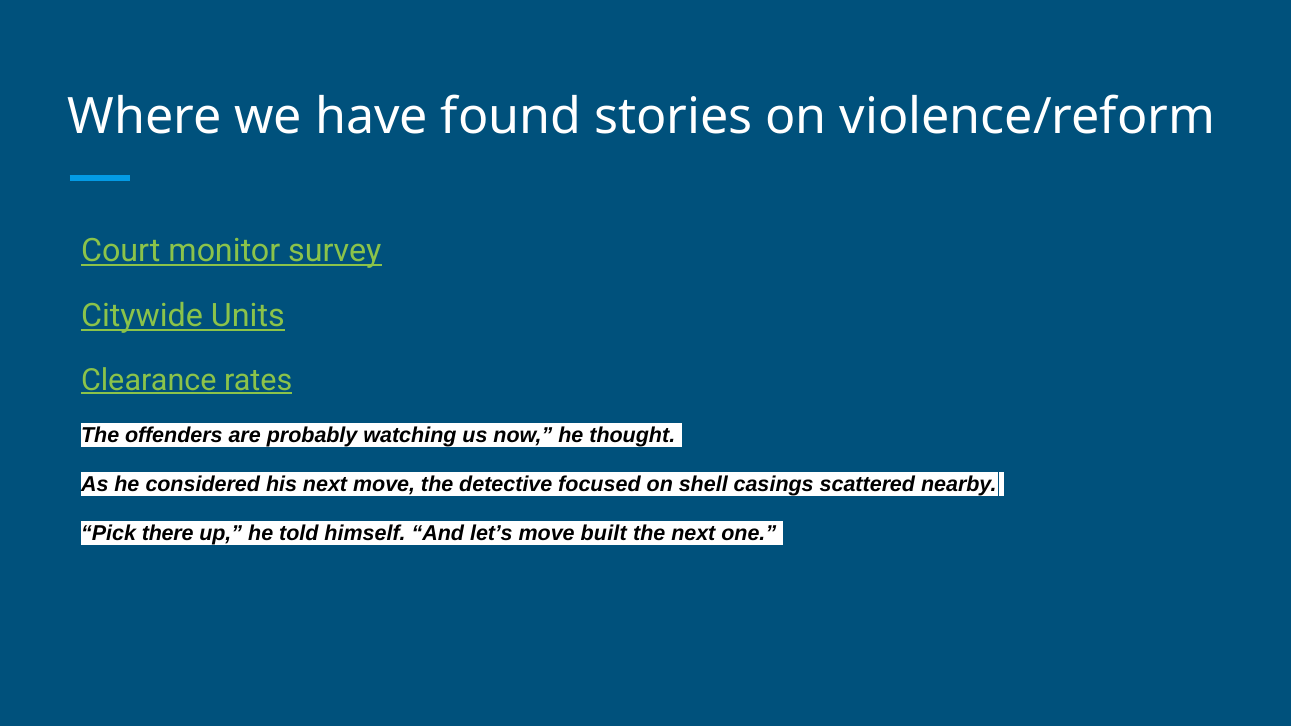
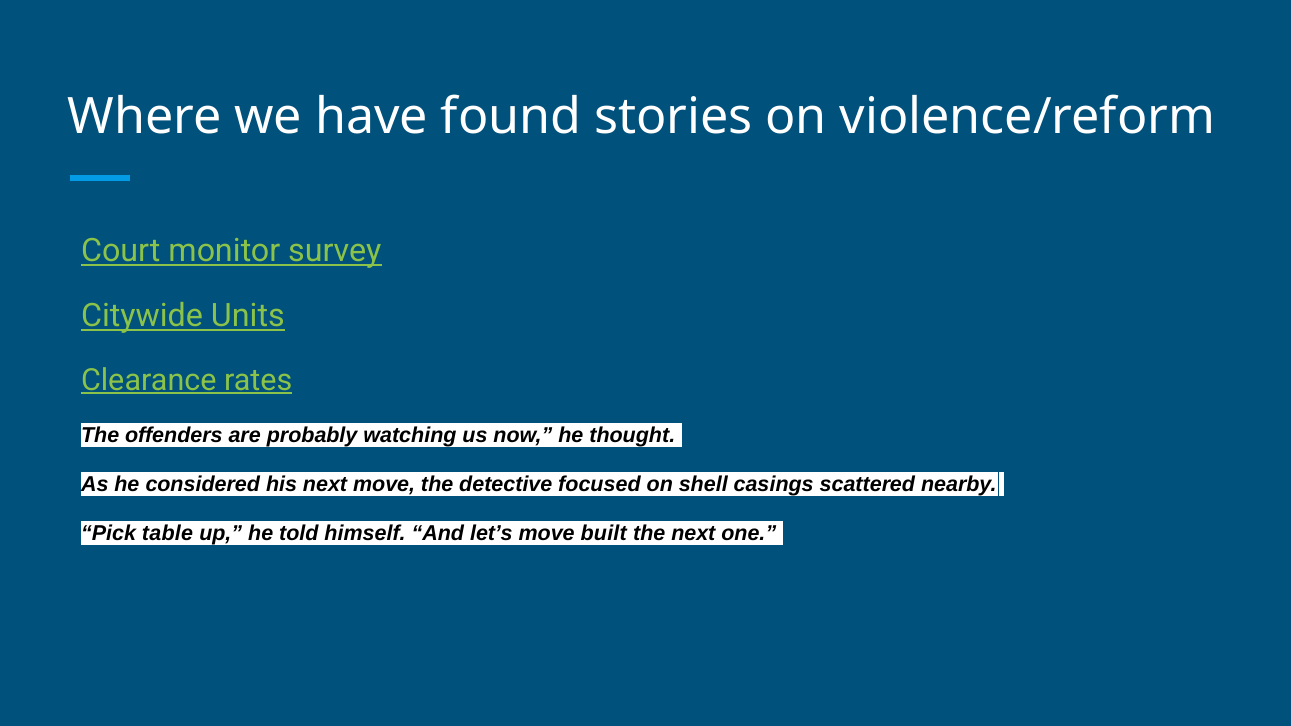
there: there -> table
